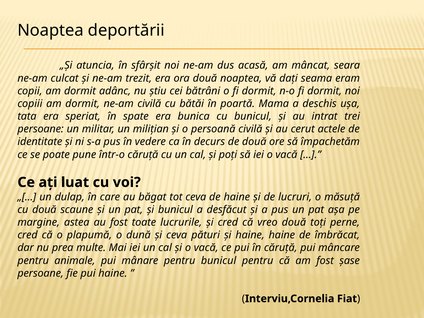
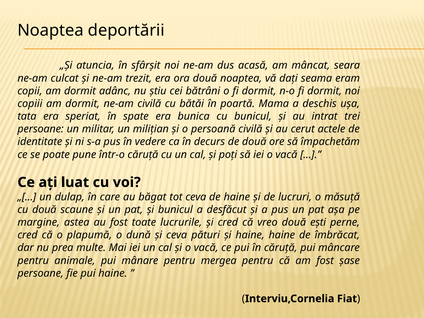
toți: toți -> ești
pentru bunicul: bunicul -> mergea
